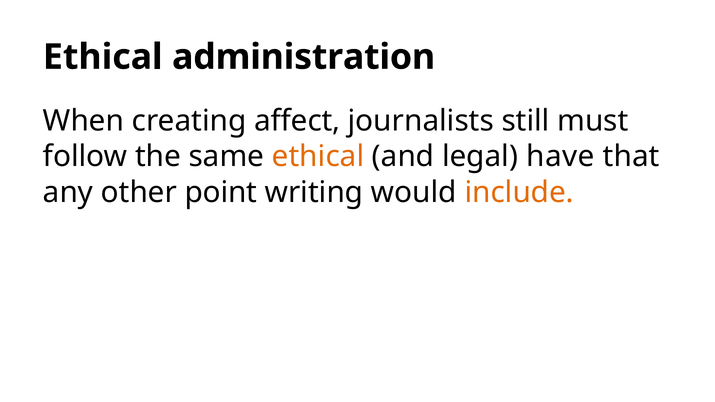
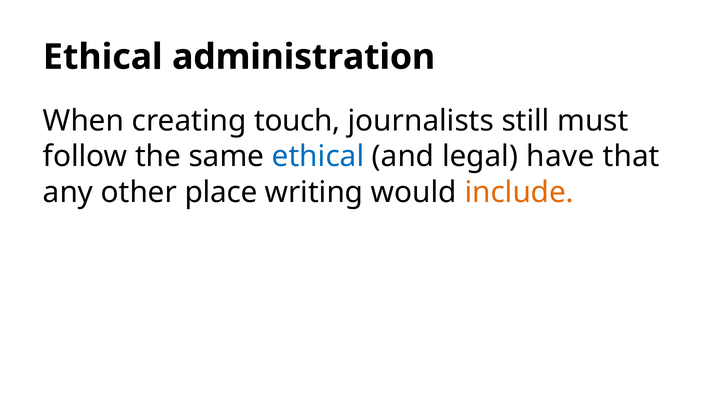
affect: affect -> touch
ethical at (318, 157) colour: orange -> blue
point: point -> place
